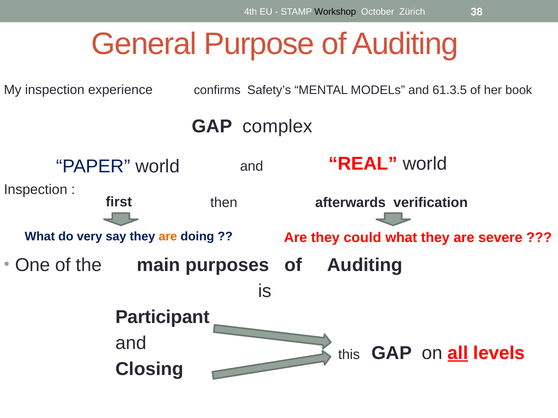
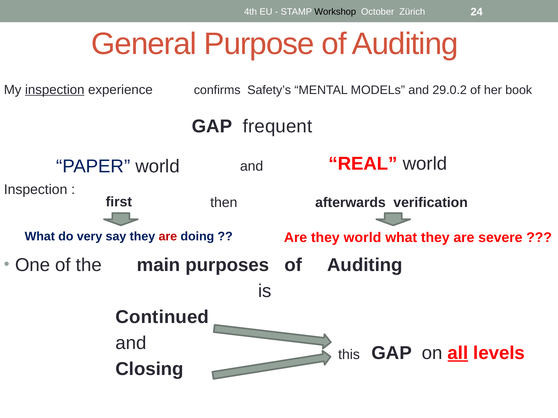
38: 38 -> 24
inspection at (55, 90) underline: none -> present
61.3.5: 61.3.5 -> 29.0.2
complex: complex -> frequent
are at (168, 237) colour: orange -> red
they could: could -> world
Participant: Participant -> Continued
